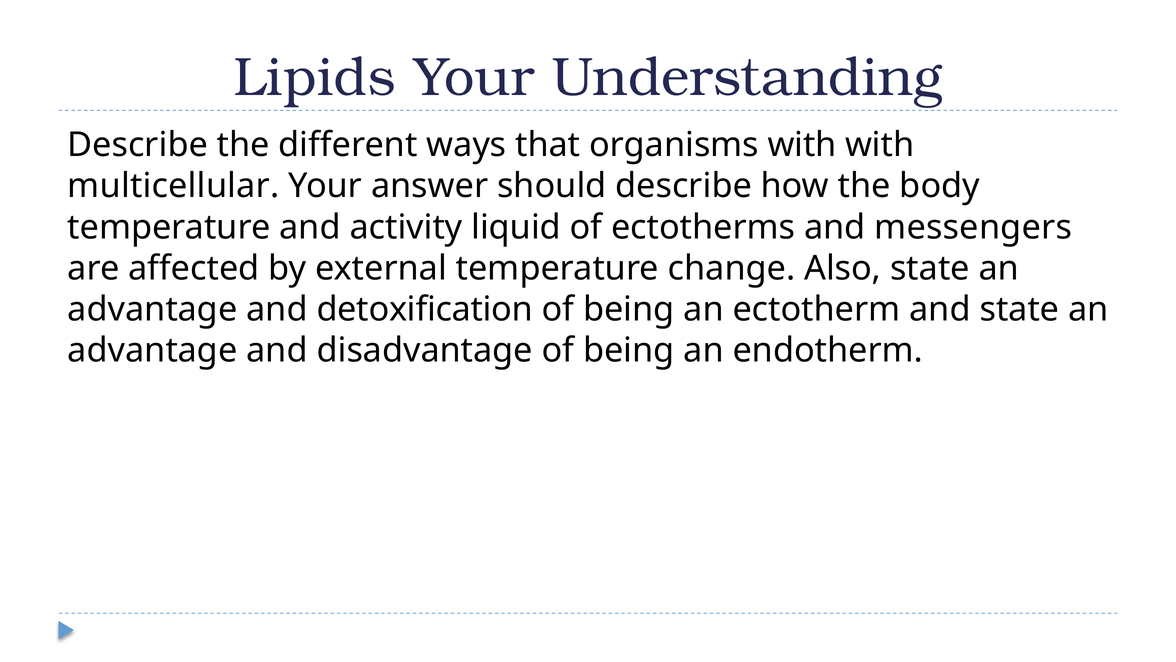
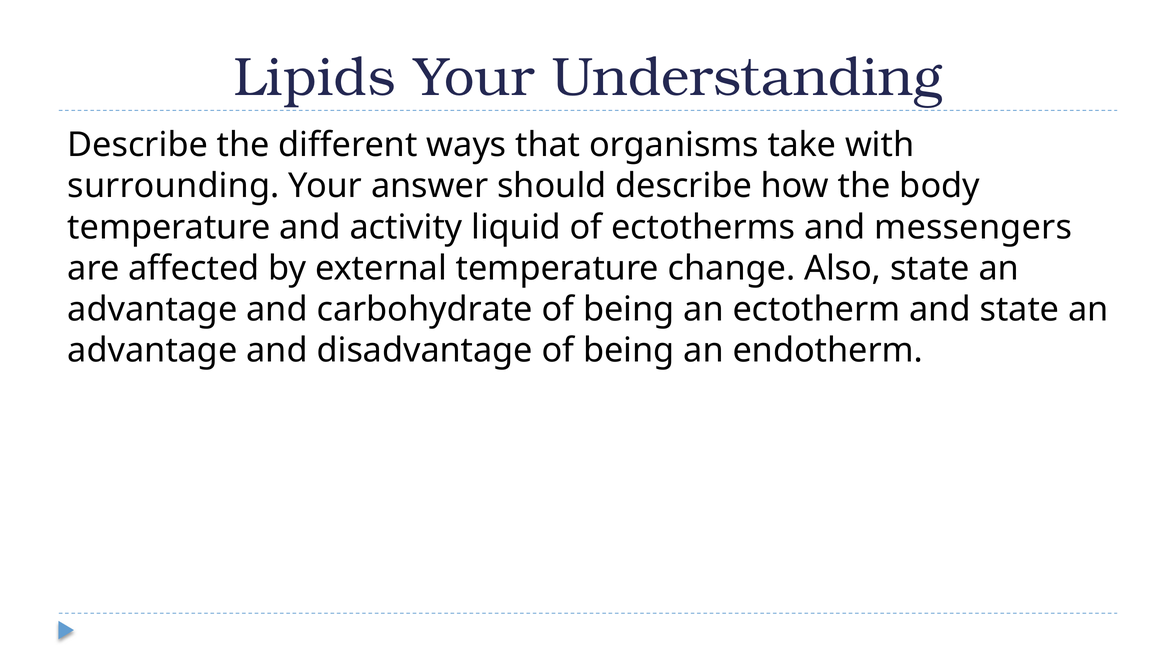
organisms with: with -> take
multicellular: multicellular -> surrounding
detoxification: detoxification -> carbohydrate
